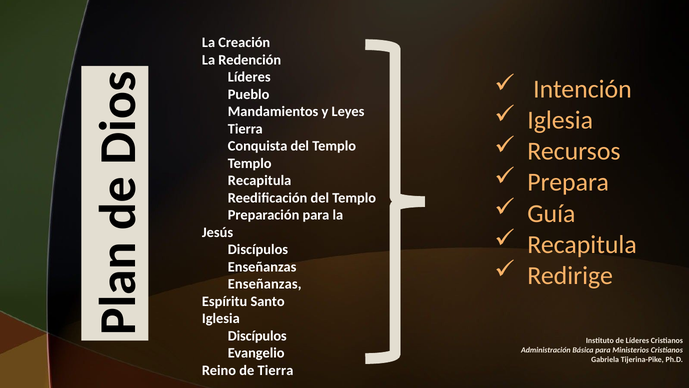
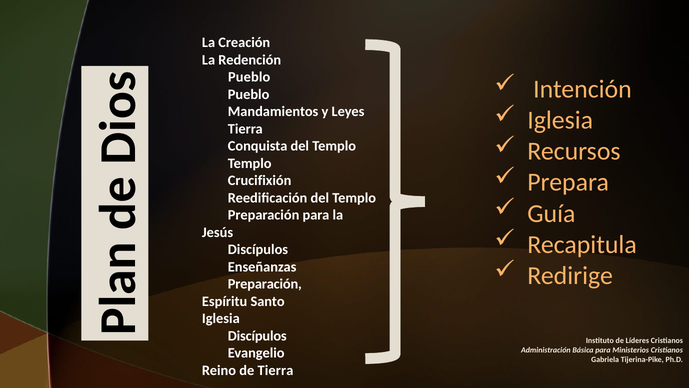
Líderes at (249, 77): Líderes -> Pueblo
Recapitula at (260, 180): Recapitula -> Crucifixión
Enseñanzas at (265, 284): Enseñanzas -> Preparación
